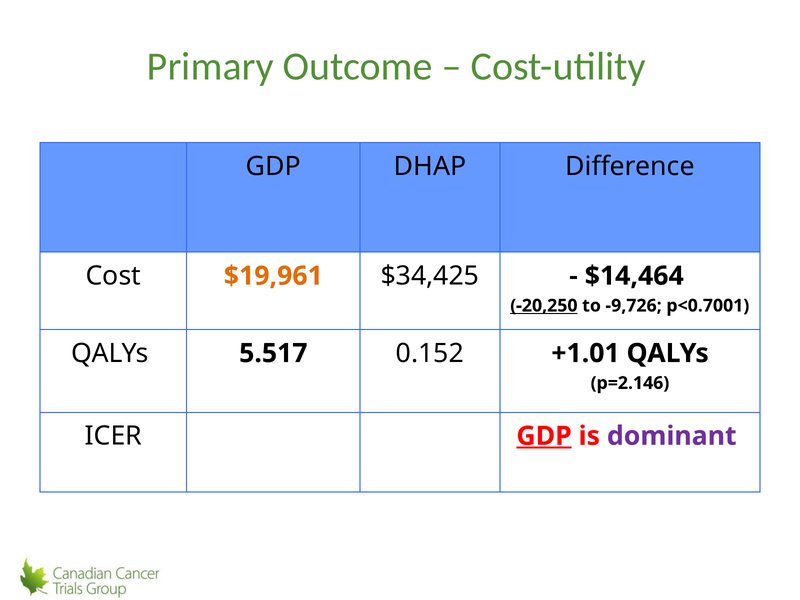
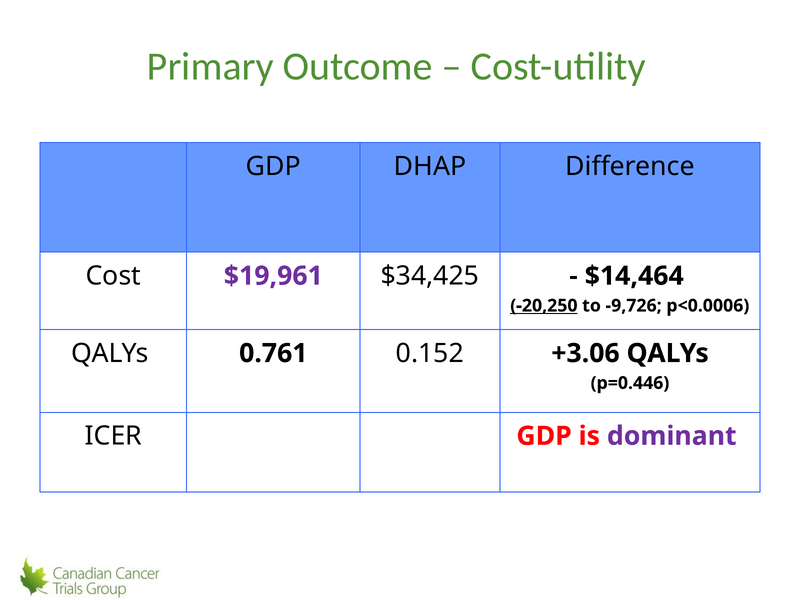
$19,961 colour: orange -> purple
p<0.7001: p<0.7001 -> p<0.0006
5.517: 5.517 -> 0.761
+1.01: +1.01 -> +3.06
p=2.146: p=2.146 -> p=0.446
GDP at (544, 436) underline: present -> none
